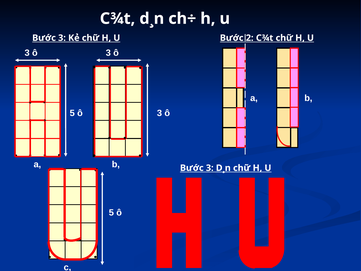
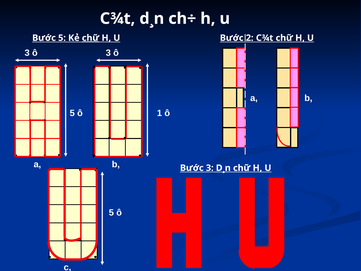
3 at (62, 38): 3 -> 5
chữ at (91, 38) underline: none -> present
5 ô 3: 3 -> 1
